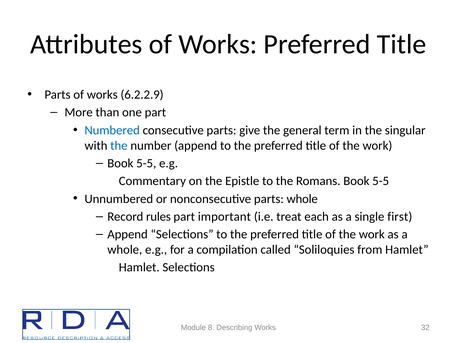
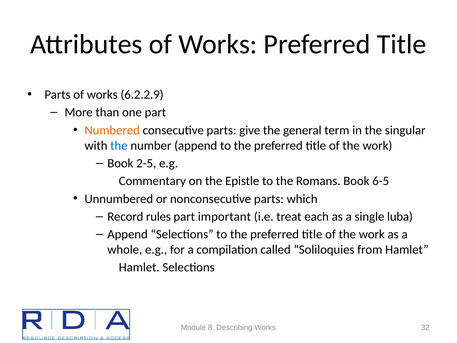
Numbered colour: blue -> orange
5-5 at (146, 163): 5-5 -> 2-5
Romans Book 5-5: 5-5 -> 6-5
parts whole: whole -> which
first: first -> luba
